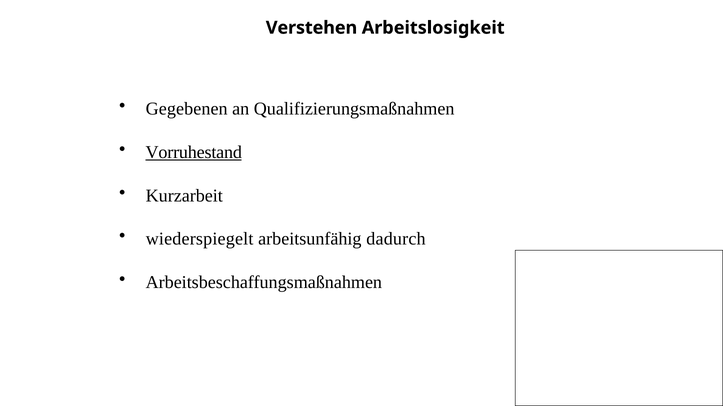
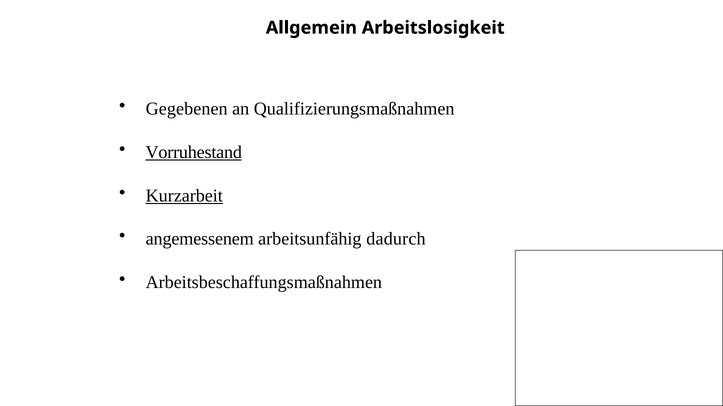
Verstehen: Verstehen -> Allgemein
Kurzarbeit underline: none -> present
wiederspiegelt: wiederspiegelt -> angemessenem
